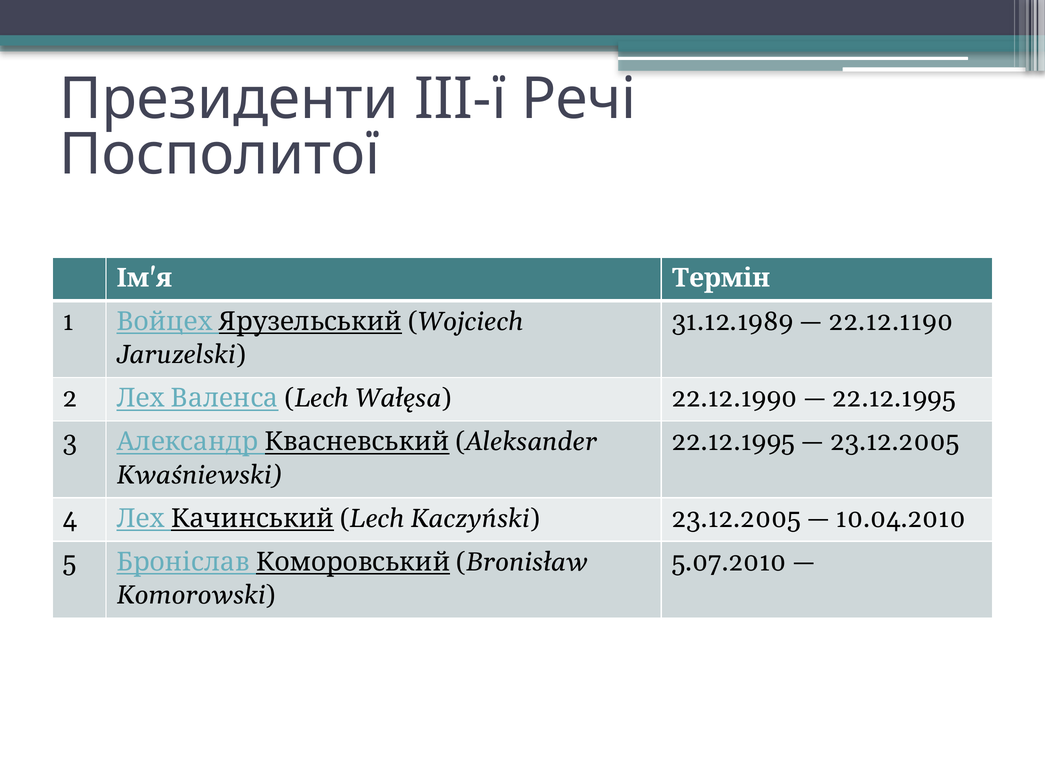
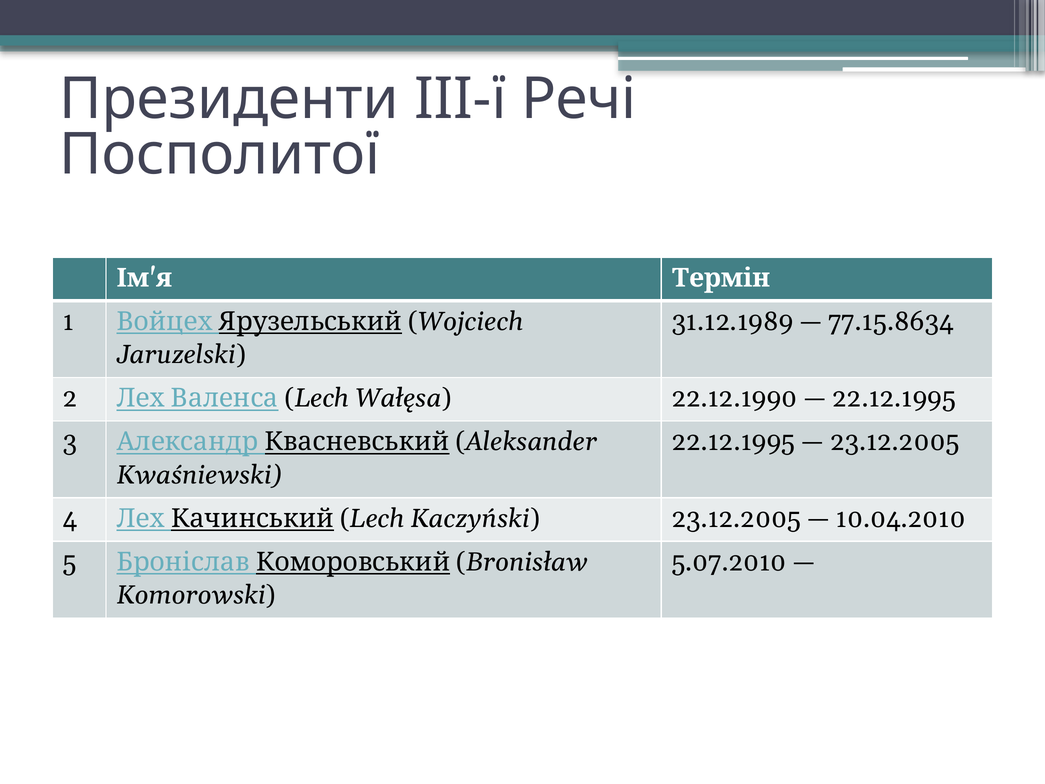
22.12.1190: 22.12.1190 -> 77.15.8634
